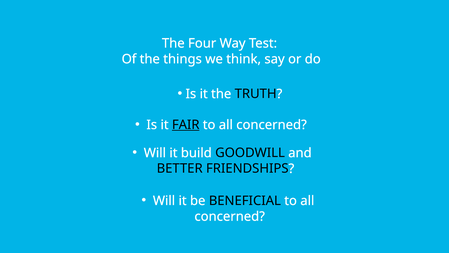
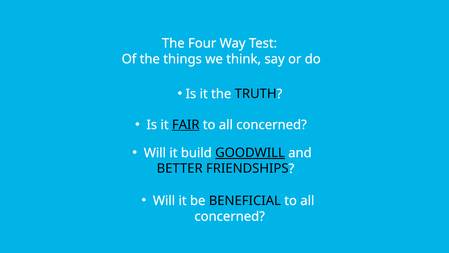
GOODWILL underline: none -> present
